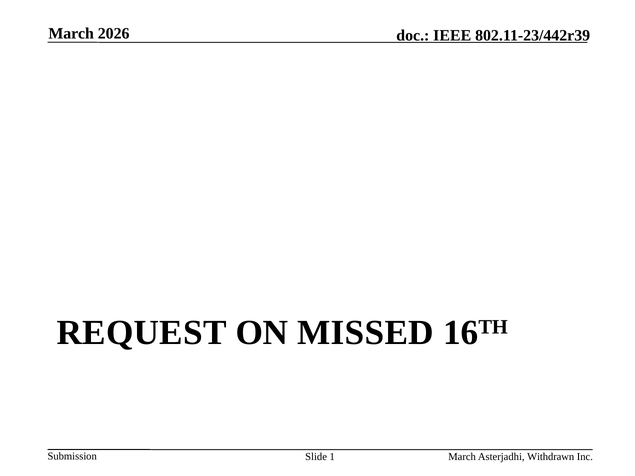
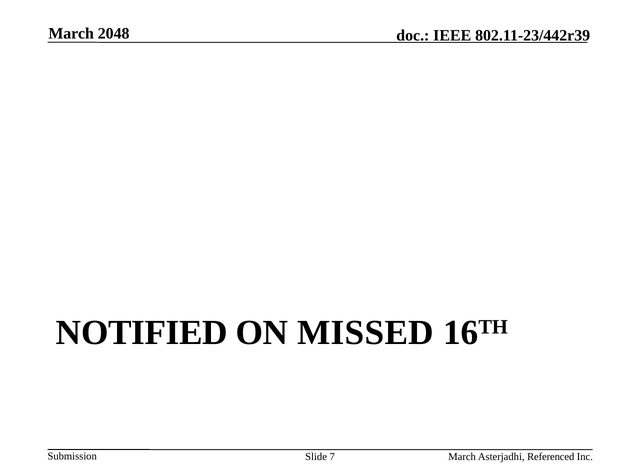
2026: 2026 -> 2048
REQUEST: REQUEST -> NOTIFIED
1: 1 -> 7
Withdrawn: Withdrawn -> Referenced
